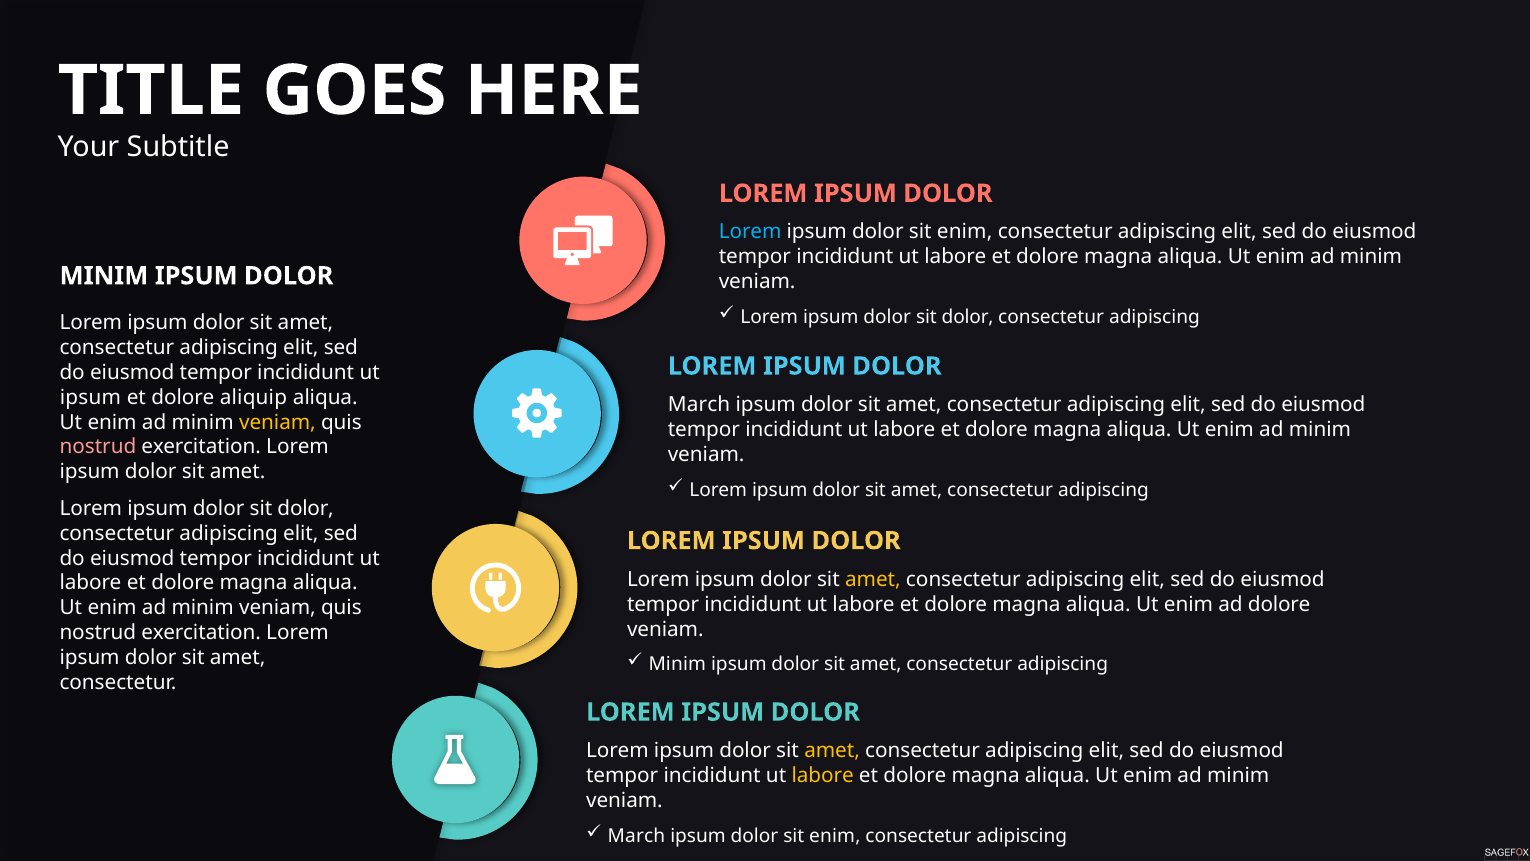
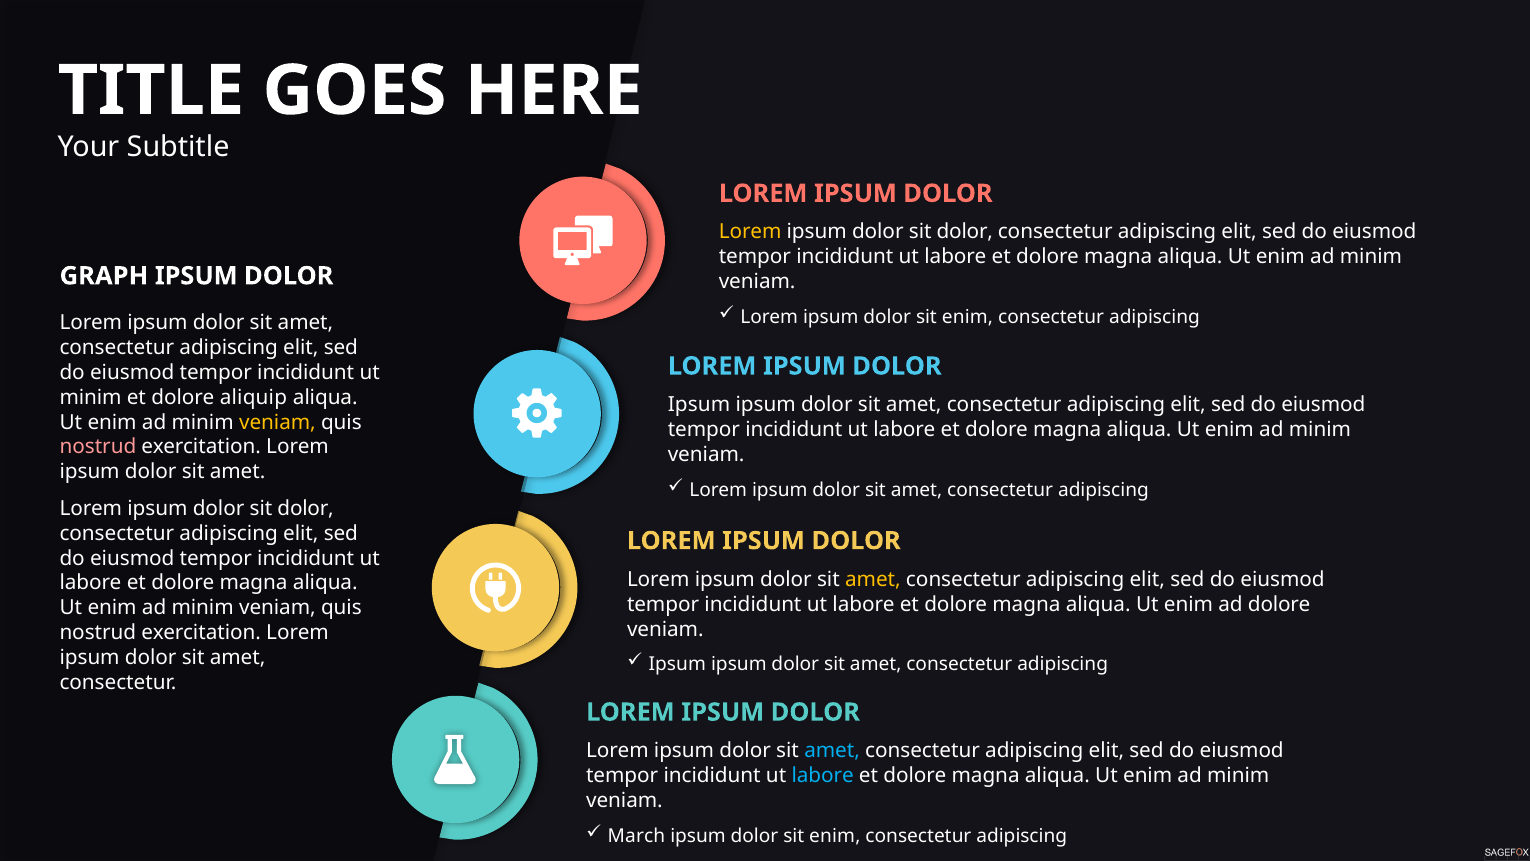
Lorem at (750, 232) colour: light blue -> yellow
enim at (965, 232): enim -> dolor
MINIM at (104, 276): MINIM -> GRAPH
dolor at (968, 317): dolor -> enim
ipsum at (90, 397): ipsum -> minim
March at (699, 404): March -> Ipsum
Minim at (677, 664): Minim -> Ipsum
amet at (832, 750) colour: yellow -> light blue
labore at (823, 775) colour: yellow -> light blue
